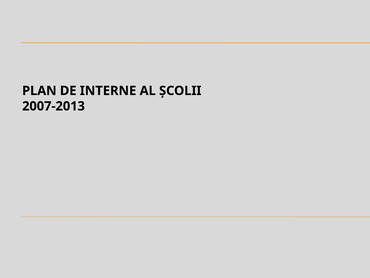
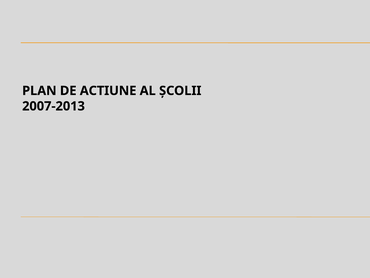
INTERNE: INTERNE -> ACTIUNE
